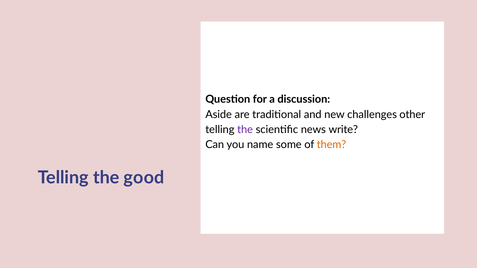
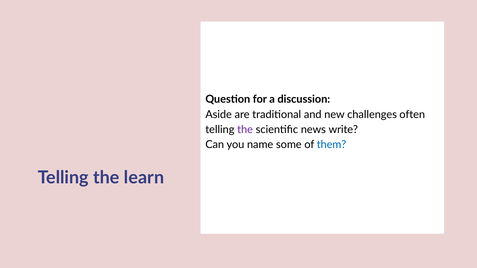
other: other -> often
them colour: orange -> blue
good: good -> learn
